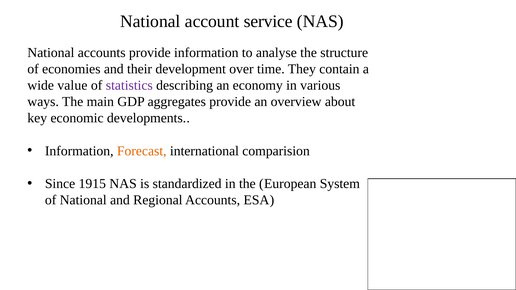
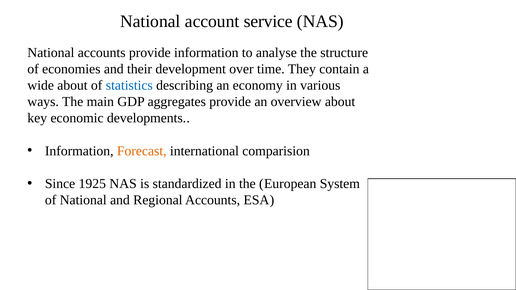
wide value: value -> about
statistics colour: purple -> blue
1915: 1915 -> 1925
